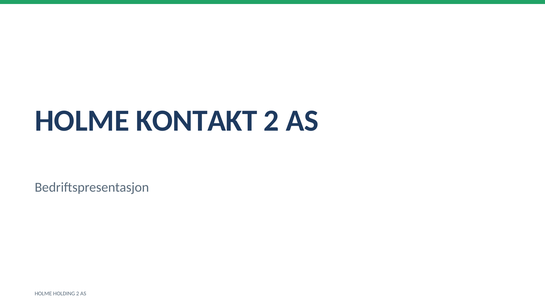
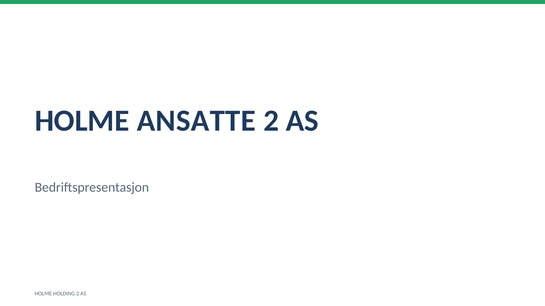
KONTAKT: KONTAKT -> ANSATTE
